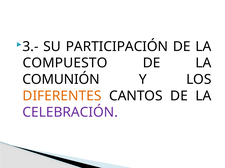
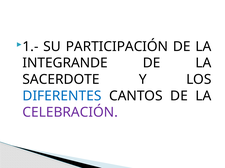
3.-: 3.- -> 1.-
COMPUESTO: COMPUESTO -> INTEGRANDE
COMUNIÓN: COMUNIÓN -> SACERDOTE
DIFERENTES colour: orange -> blue
